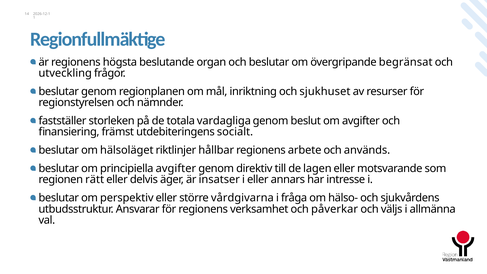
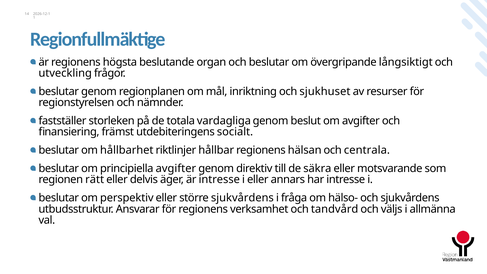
begränsat: begränsat -> långsiktigt
hälsoläget: hälsoläget -> hållbarhet
arbete: arbete -> hälsan
används: används -> centrala
lagen: lagen -> säkra
är insatser: insatser -> intresse
större vårdgivarna: vårdgivarna -> sjukvårdens
påverkar: påverkar -> tandvård
